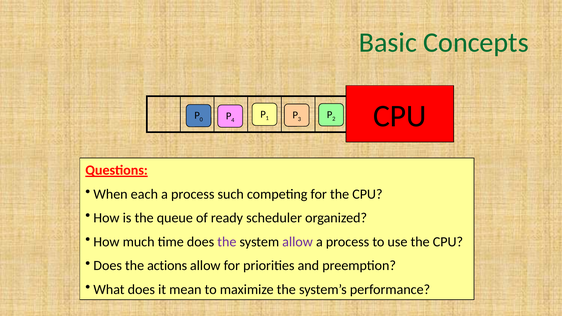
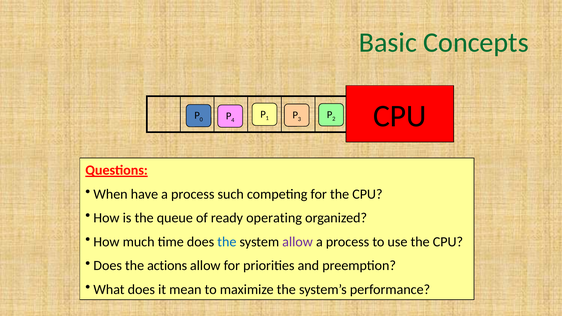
each: each -> have
scheduler: scheduler -> operating
the at (227, 242) colour: purple -> blue
